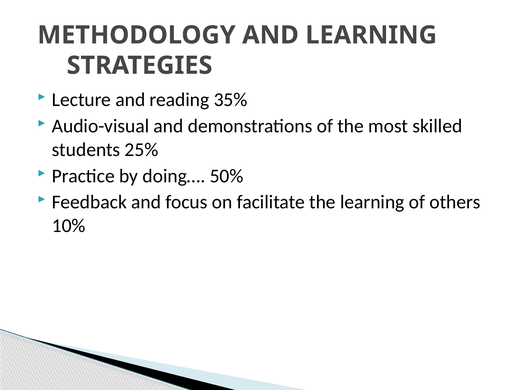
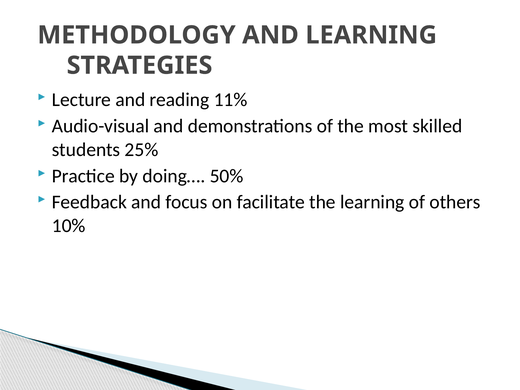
35%: 35% -> 11%
